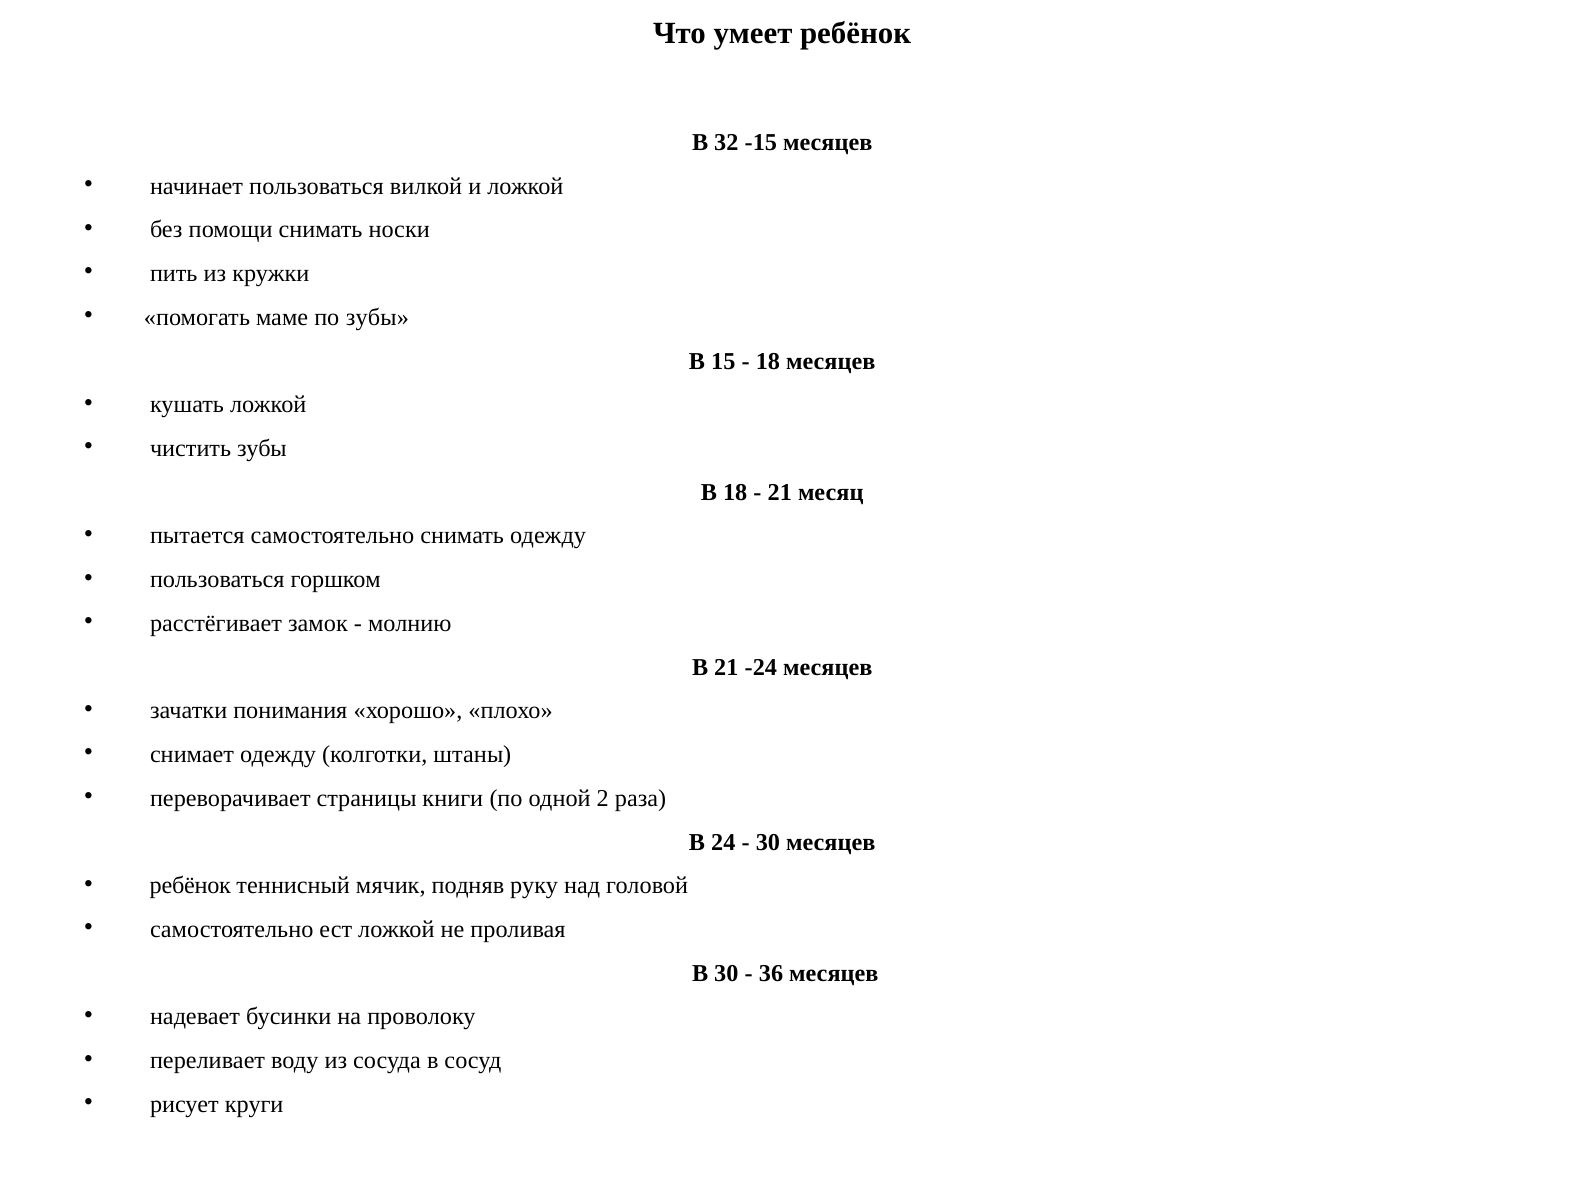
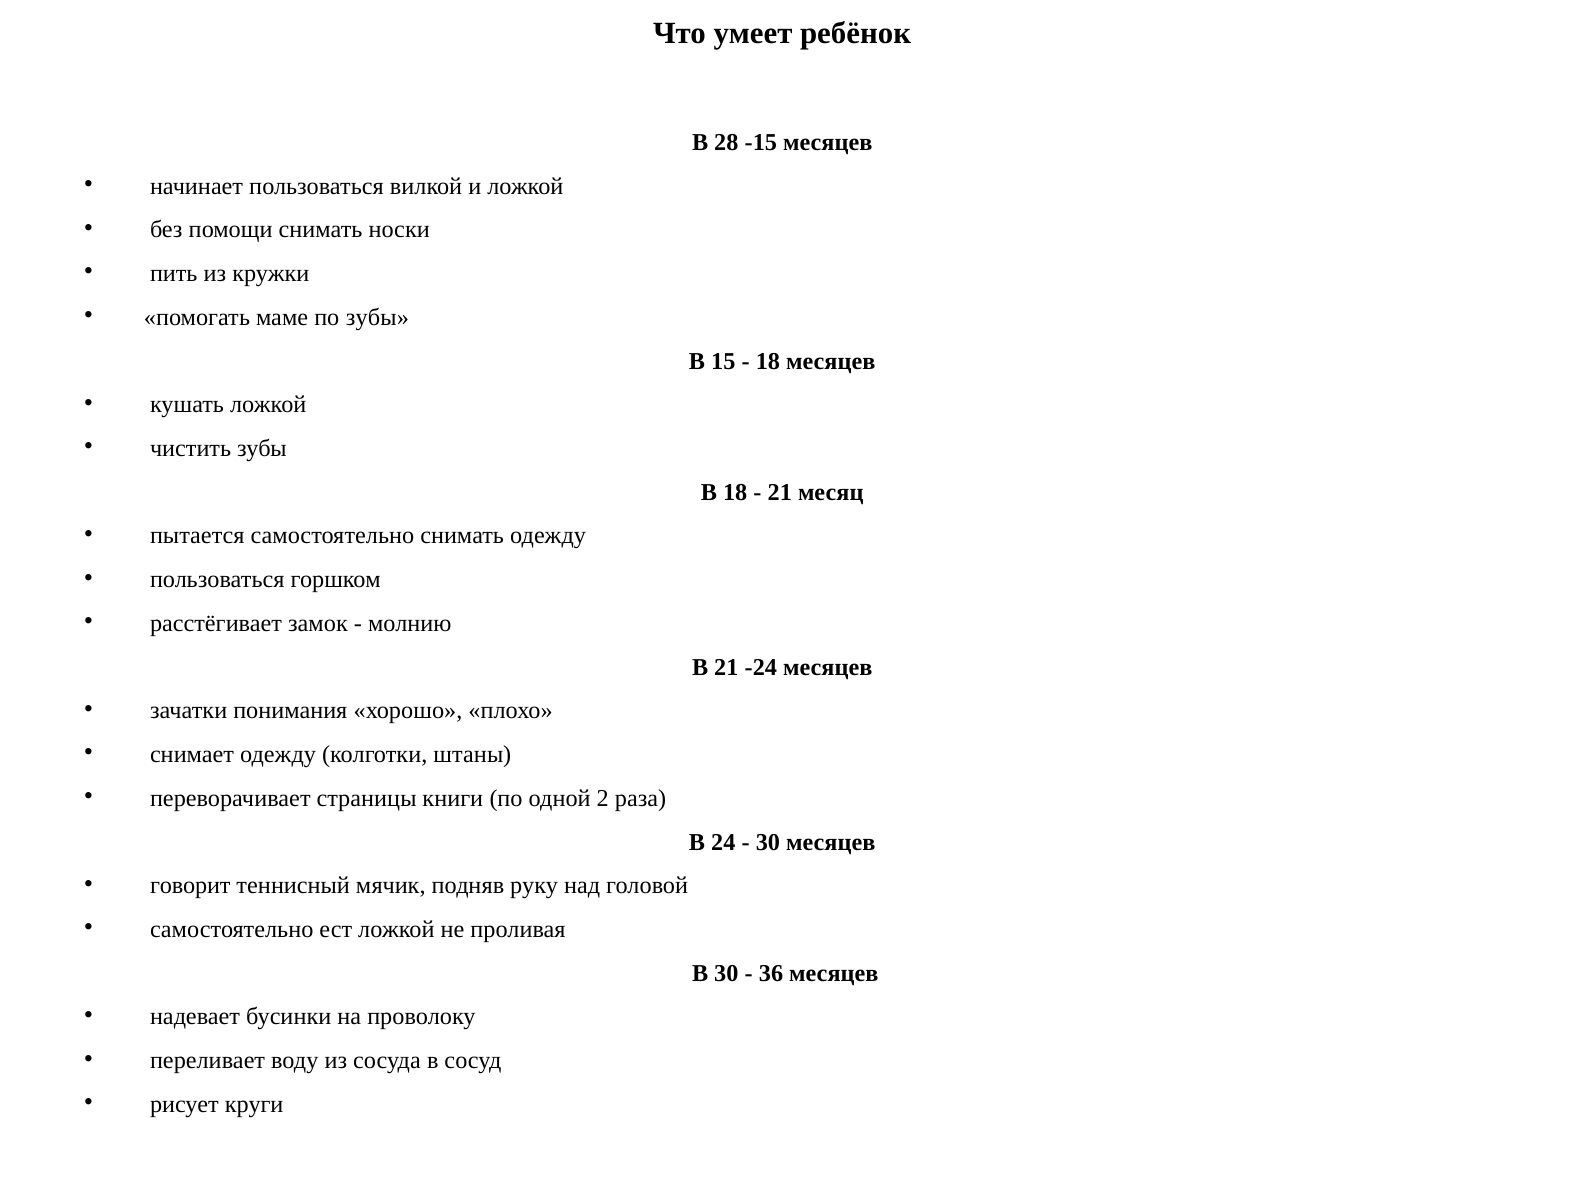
32: 32 -> 28
ребёнок at (190, 885): ребёнок -> говорит
